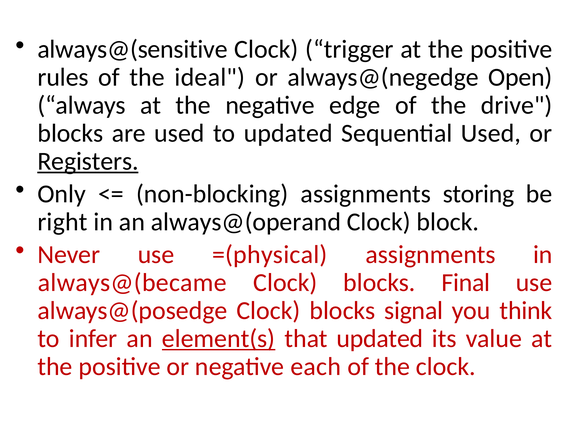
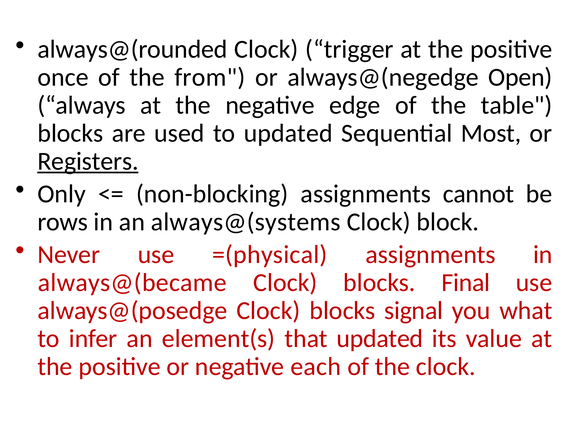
always@(sensitive: always@(sensitive -> always@(rounded
rules: rules -> once
ideal: ideal -> from
drive: drive -> table
Sequential Used: Used -> Most
storing: storing -> cannot
right: right -> rows
always@(operand: always@(operand -> always@(systems
think: think -> what
element(s underline: present -> none
